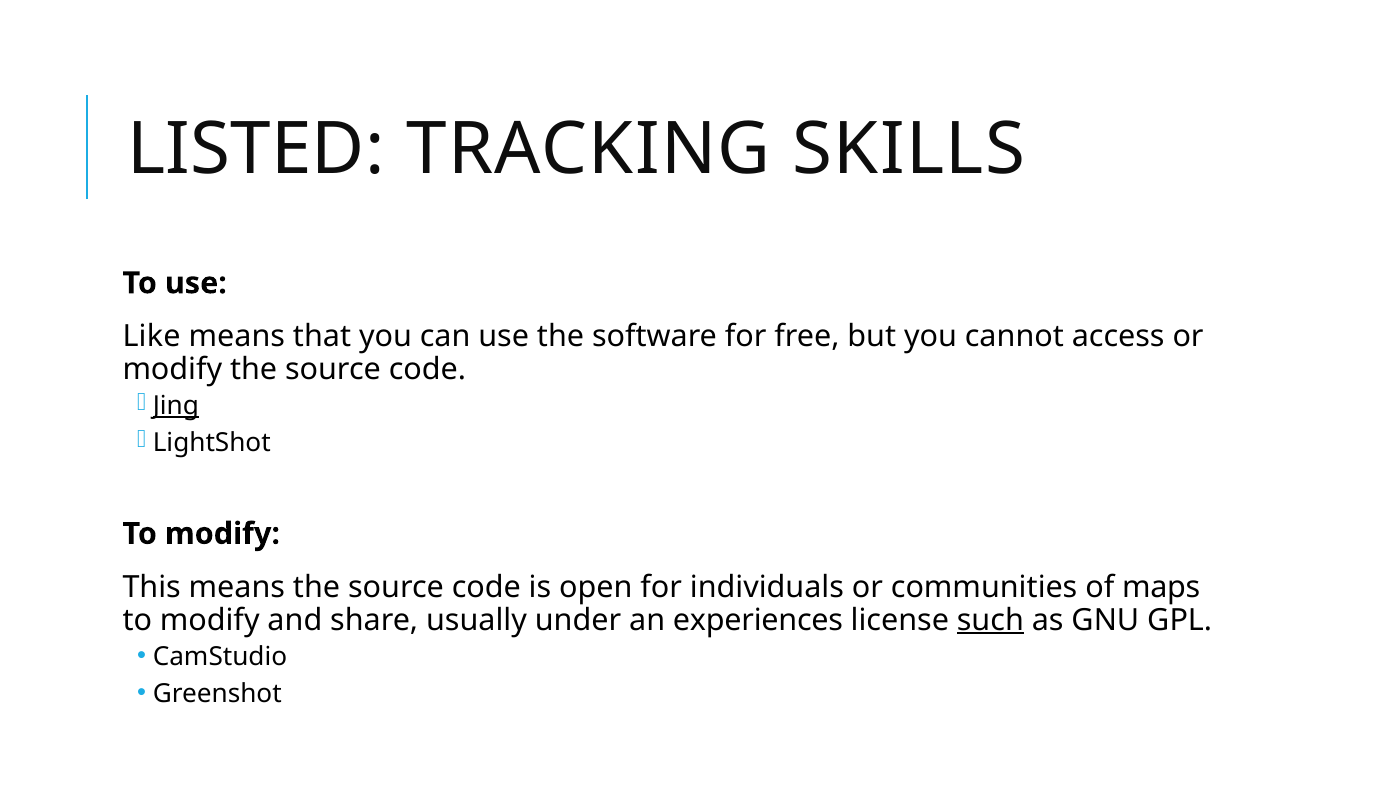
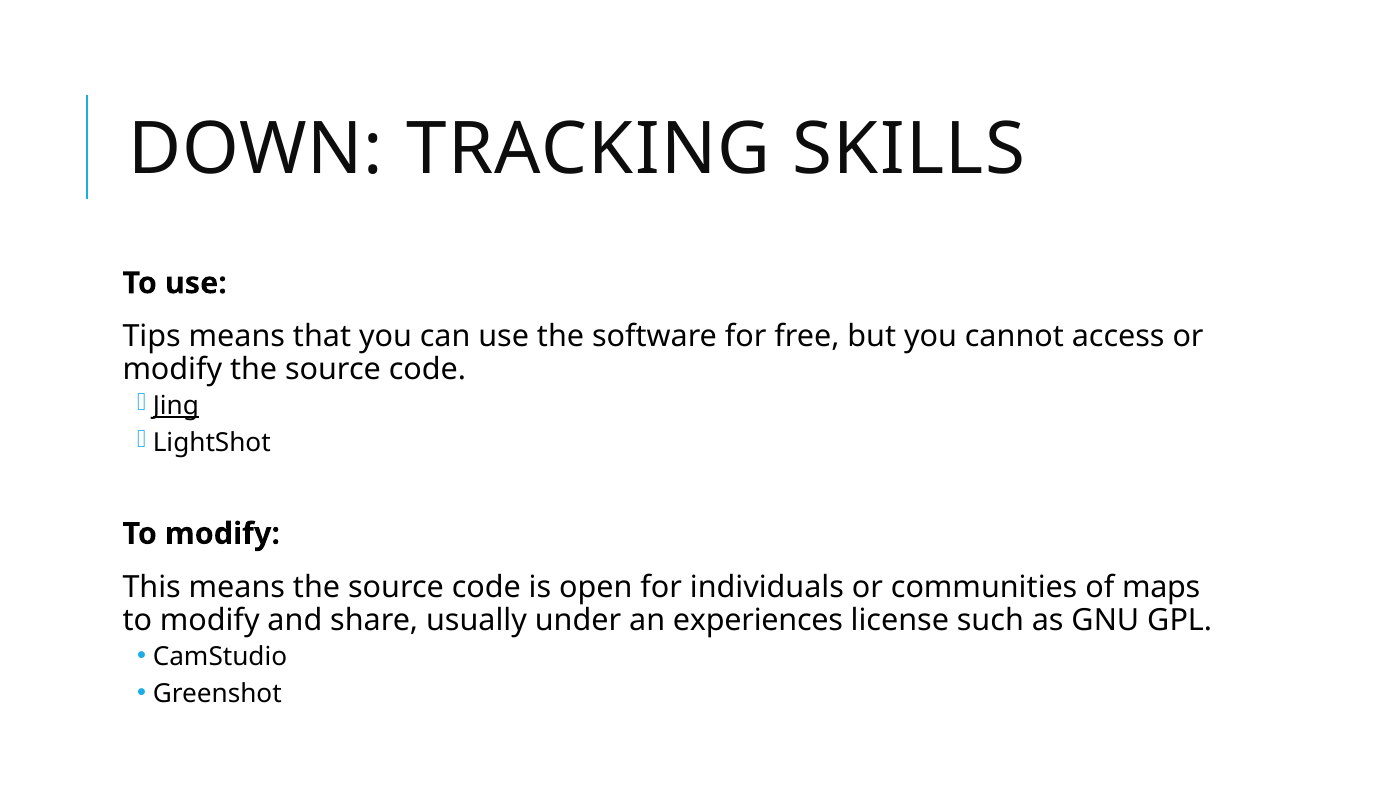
LISTED: LISTED -> DOWN
Like: Like -> Tips
such underline: present -> none
